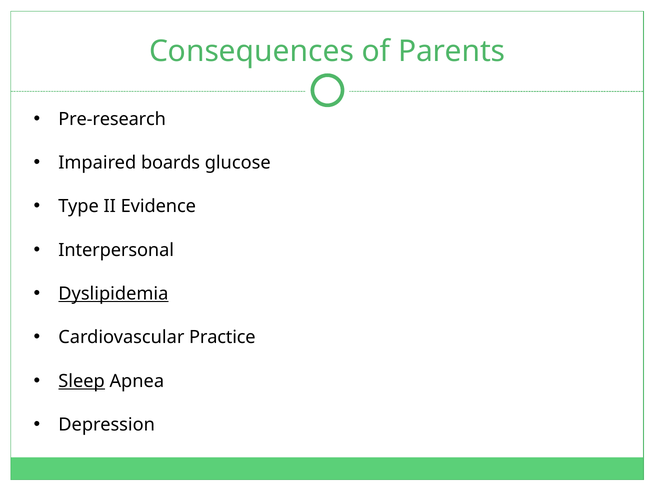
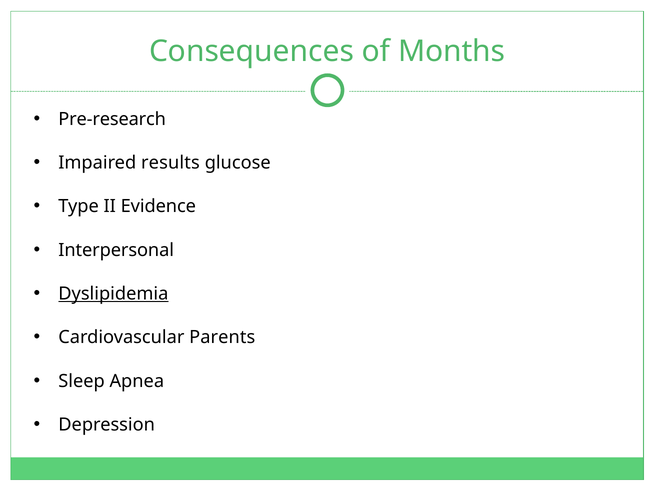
Parents: Parents -> Months
boards: boards -> results
Practice: Practice -> Parents
Sleep underline: present -> none
